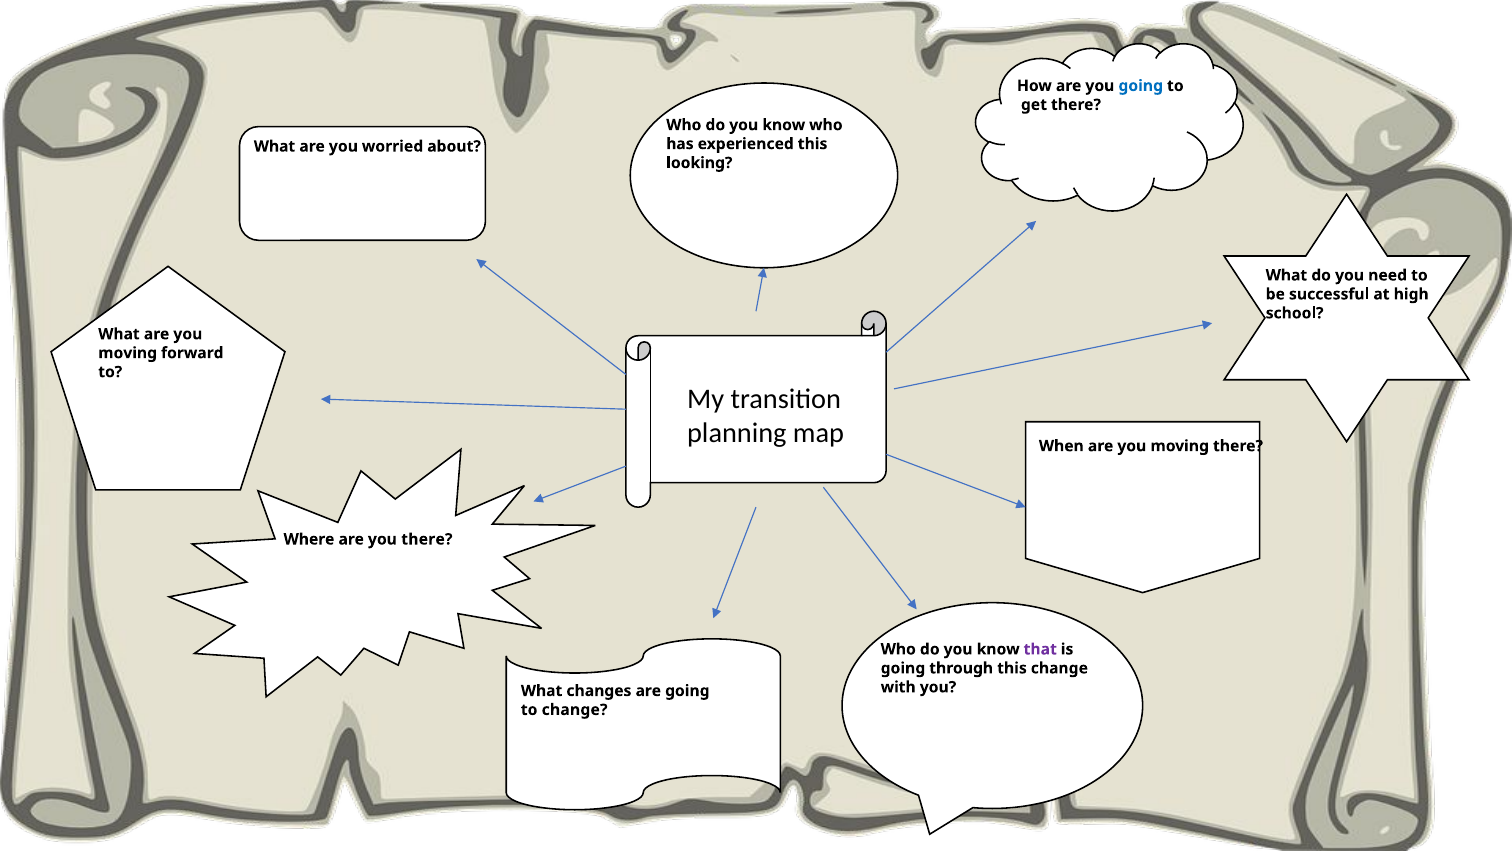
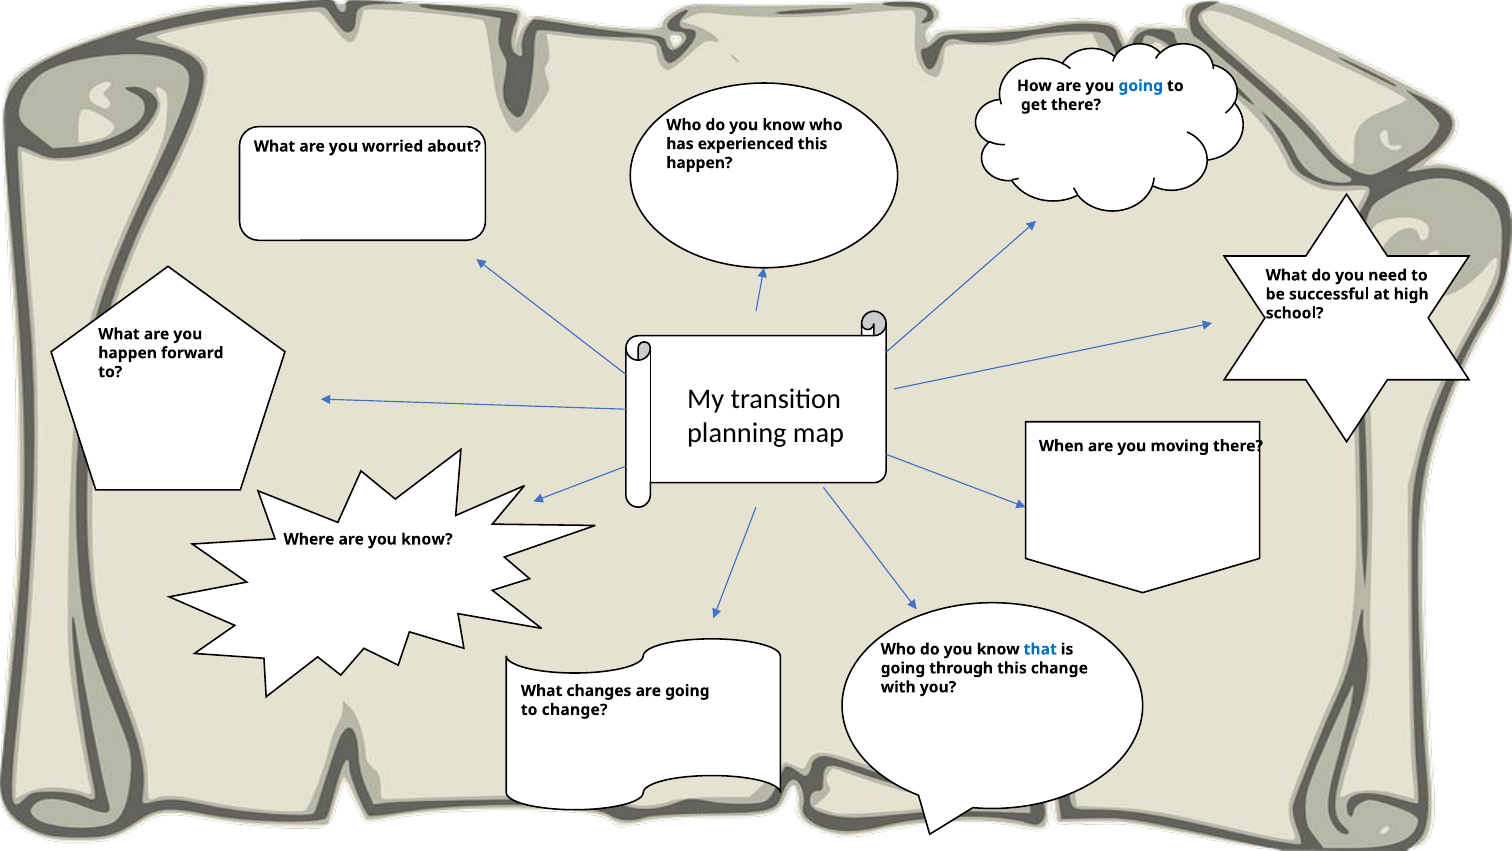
looking at (699, 163): looking -> happen
moving at (128, 353): moving -> happen
are you there: there -> know
that colour: purple -> blue
